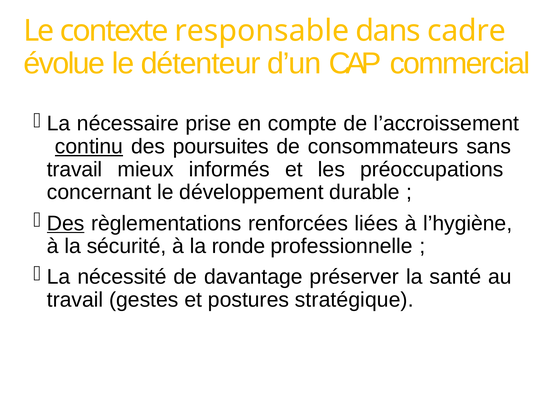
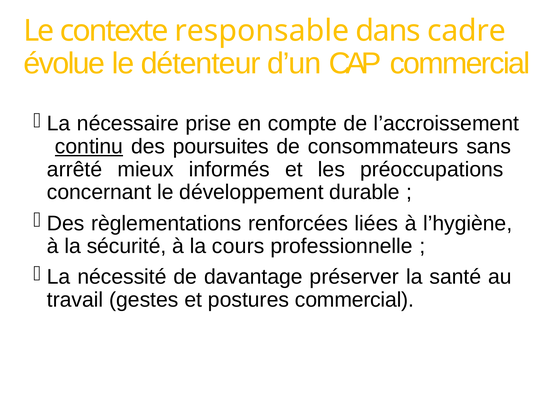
travail at (75, 169): travail -> arrêté
Des at (66, 223) underline: present -> none
ronde: ronde -> cours
postures stratégique: stratégique -> commercial
